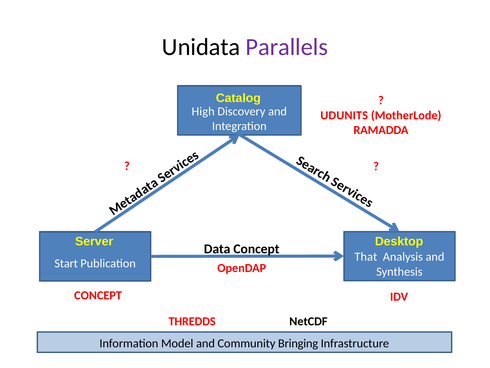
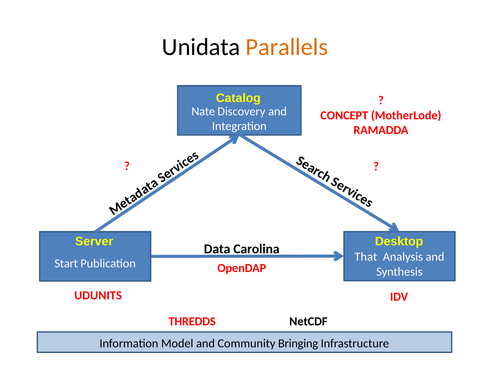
Parallels colour: purple -> orange
High: High -> Nate
UDUNITS: UDUNITS -> CONCEPT
Data Concept: Concept -> Carolina
CONCEPT at (98, 295): CONCEPT -> UDUNITS
